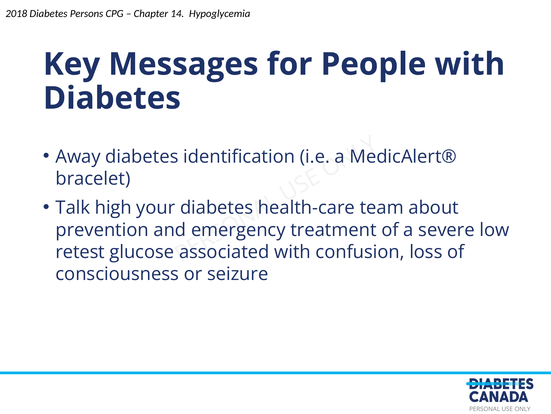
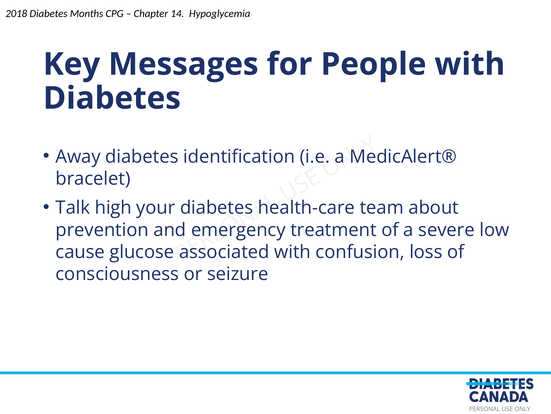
Persons: Persons -> Months
retest: retest -> cause
